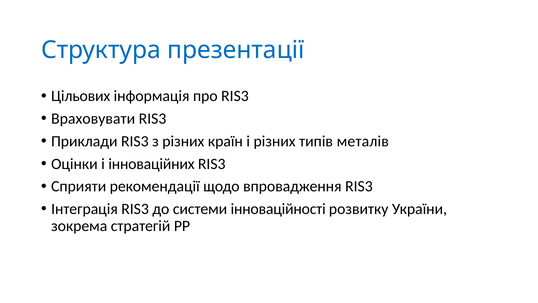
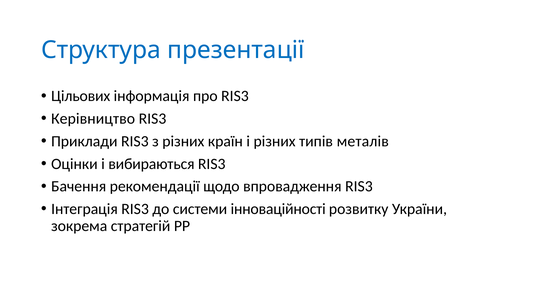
Враховувати: Враховувати -> Керівництво
інноваційних: інноваційних -> вибираються
Сприяти: Сприяти -> Бачення
